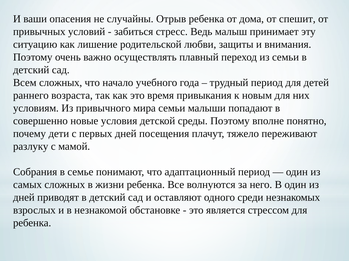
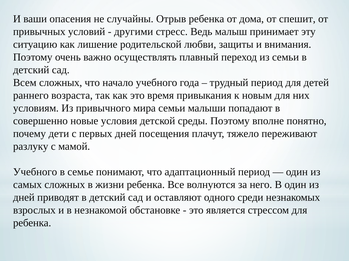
забиться: забиться -> другими
Собрания at (35, 172): Собрания -> Учебного
